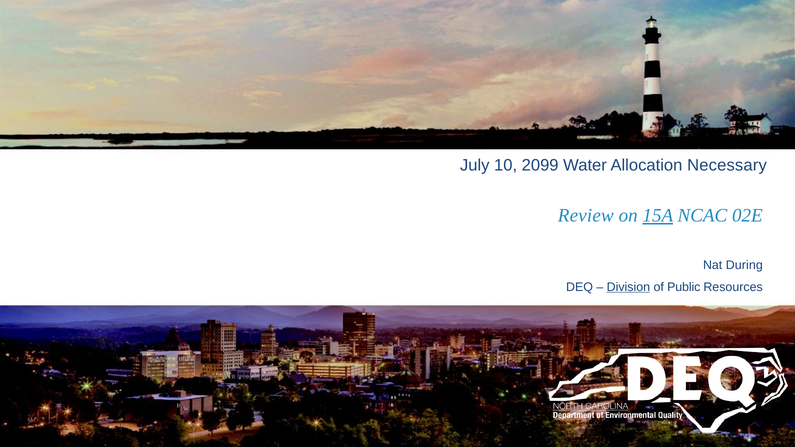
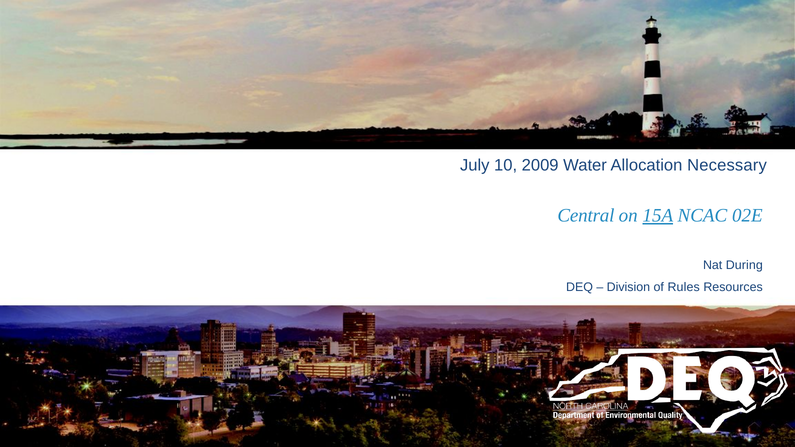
2099: 2099 -> 2009
Review: Review -> Central
Division underline: present -> none
Public: Public -> Rules
